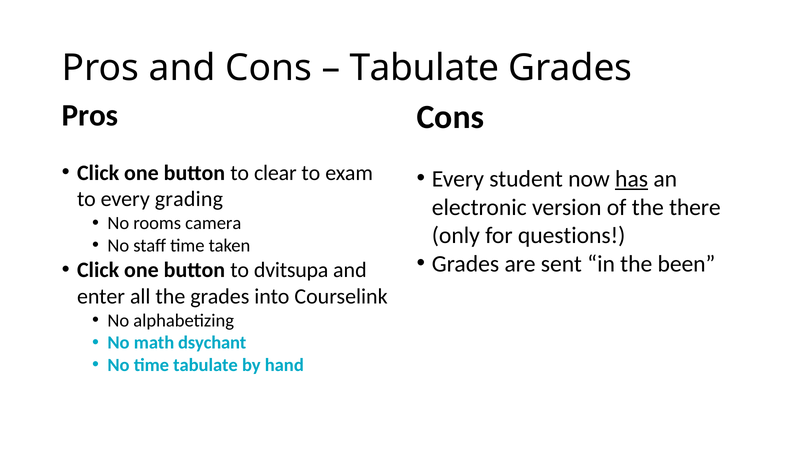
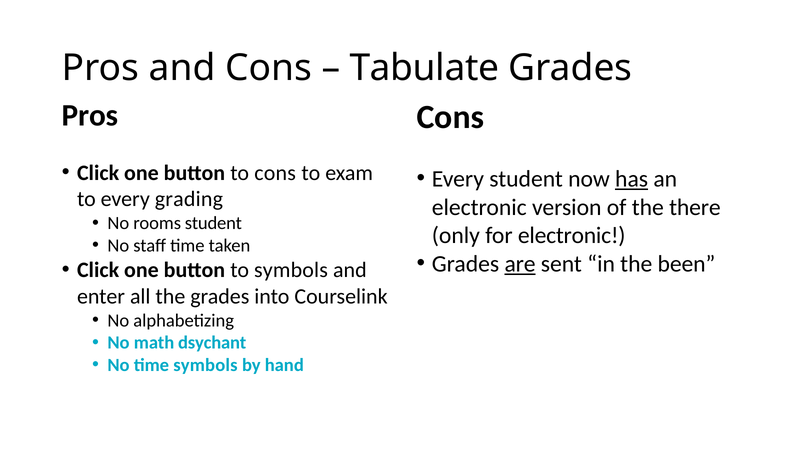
to clear: clear -> cons
rooms camera: camera -> student
for questions: questions -> electronic
are underline: none -> present
to dvitsupa: dvitsupa -> symbols
time tabulate: tabulate -> symbols
